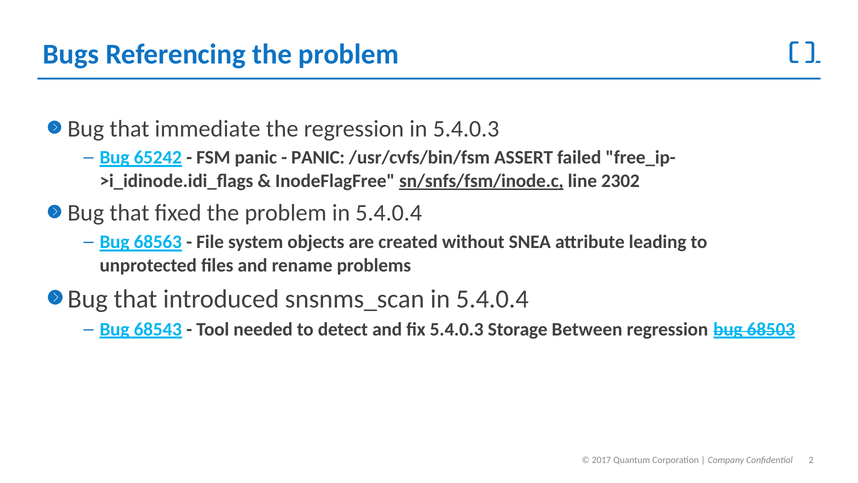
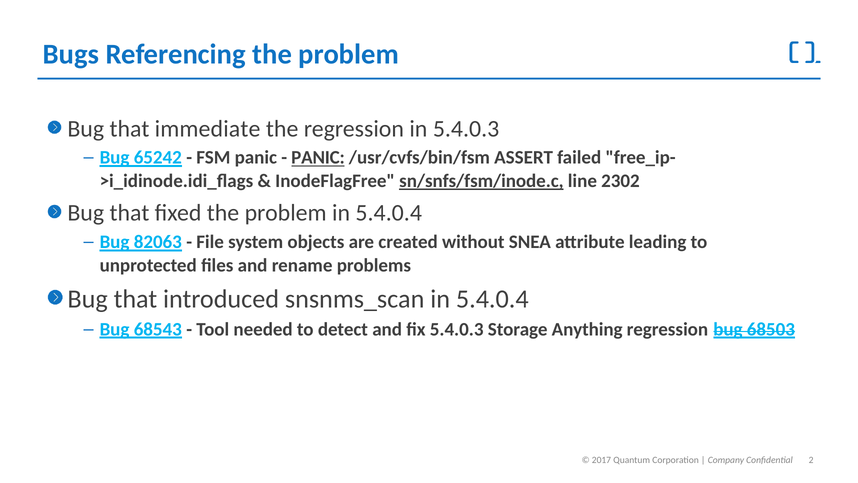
PANIC at (318, 158) underline: none -> present
68563: 68563 -> 82063
Between: Between -> Anything
